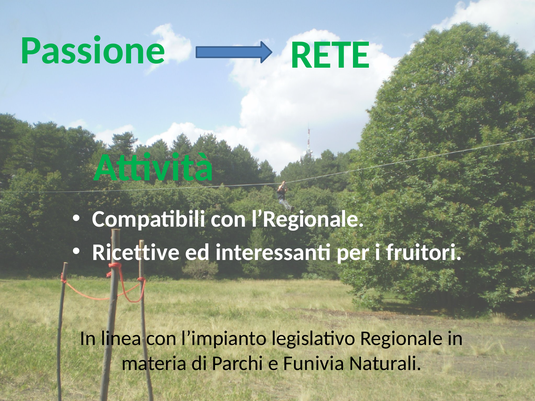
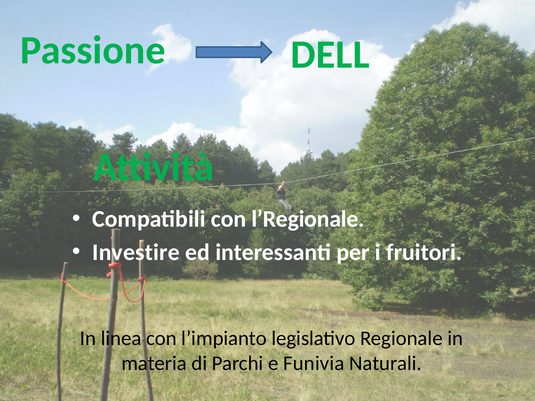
RETE: RETE -> DELL
Ricettive: Ricettive -> Investire
